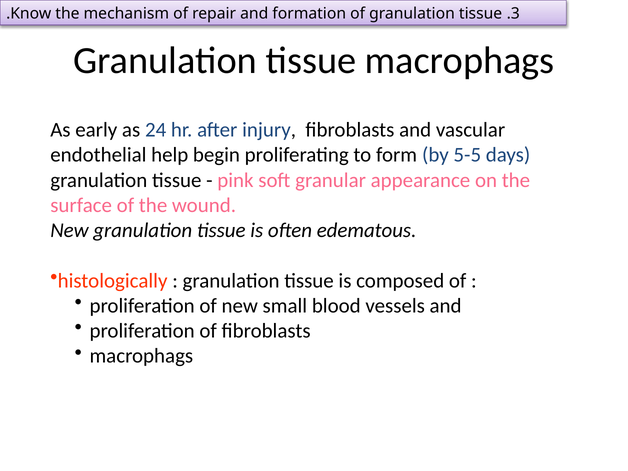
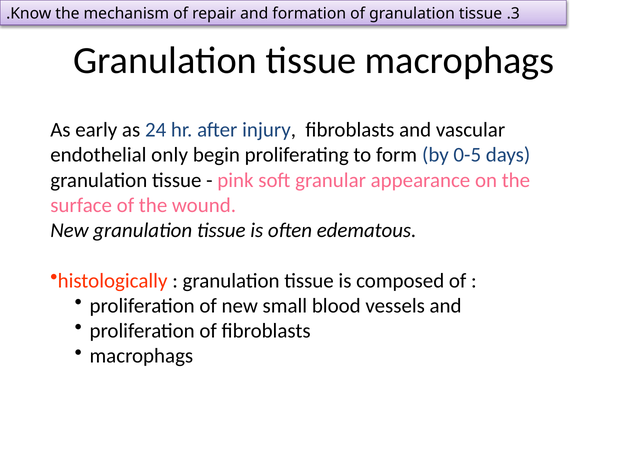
help: help -> only
5-5: 5-5 -> 0-5
